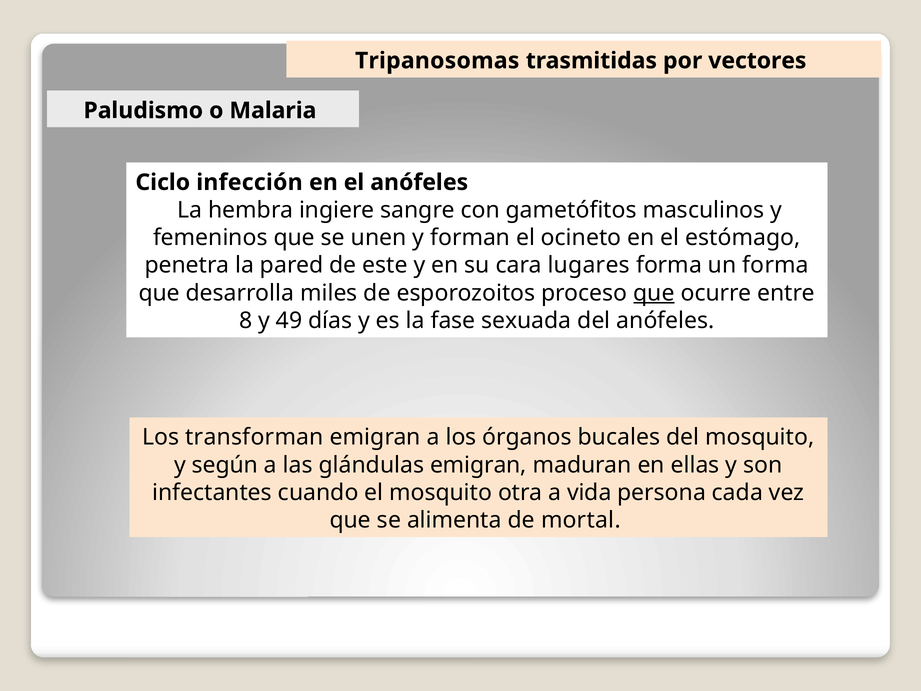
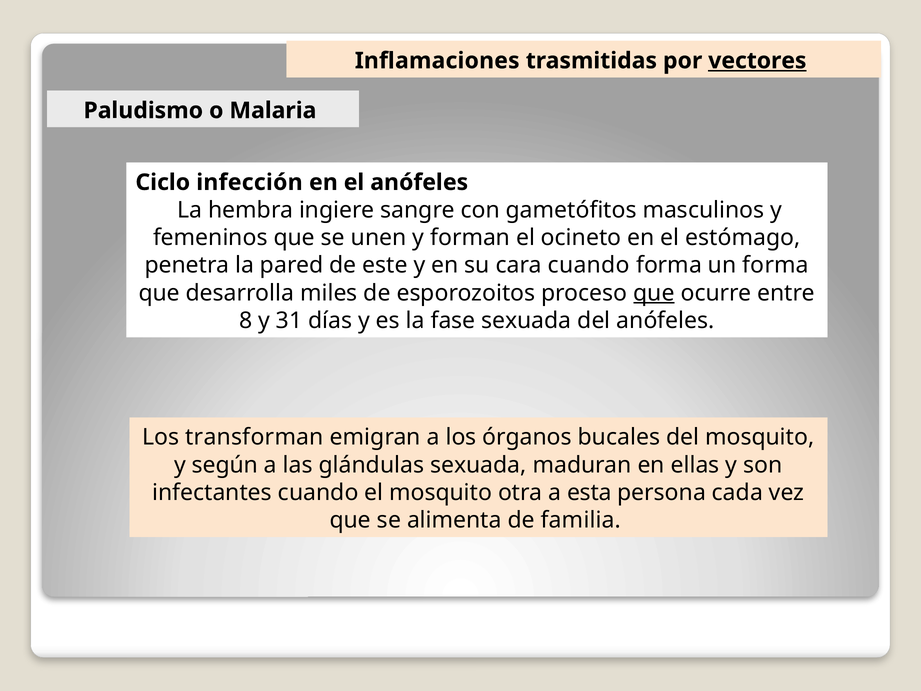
Tripanosomas: Tripanosomas -> Inflamaciones
vectores underline: none -> present
cara lugares: lugares -> cuando
49: 49 -> 31
glándulas emigran: emigran -> sexuada
vida: vida -> esta
mortal: mortal -> familia
